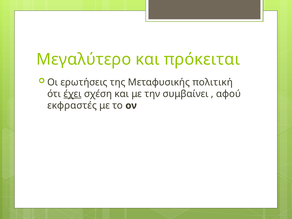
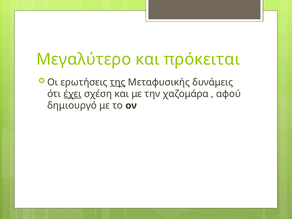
της underline: none -> present
πολιτική: πολιτική -> δυνάμεις
συμβαίνει: συμβαίνει -> χαζομάρα
εκφραστές: εκφραστές -> δημιουργό
